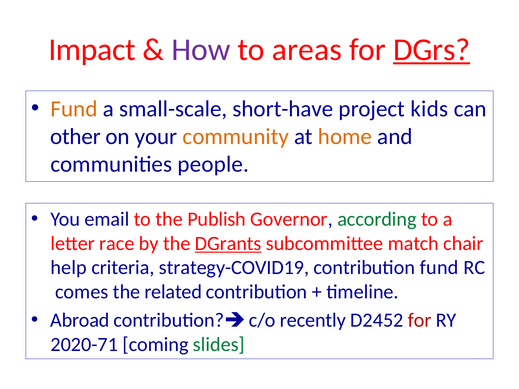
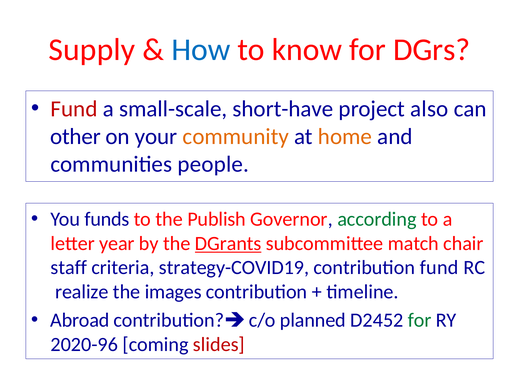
Impact: Impact -> Supply
How colour: purple -> blue
areas: areas -> know
DGrs underline: present -> none
Fund at (74, 109) colour: orange -> red
kids: kids -> also
email: email -> funds
race: race -> year
help: help -> staff
comes: comes -> realize
related: related -> images
recently: recently -> planned
for at (420, 320) colour: red -> green
2020-71: 2020-71 -> 2020-96
slides colour: green -> red
